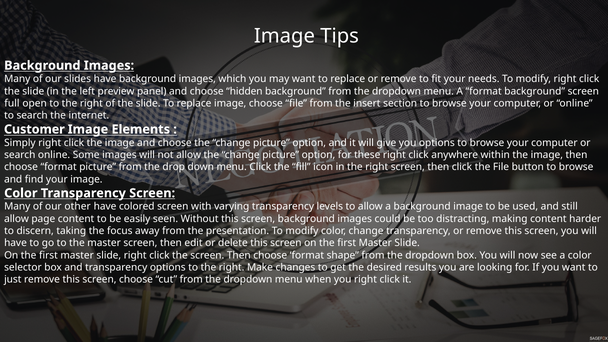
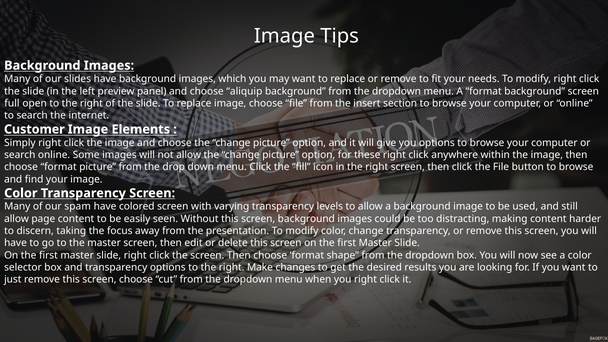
hidden: hidden -> aliquip
other: other -> spam
